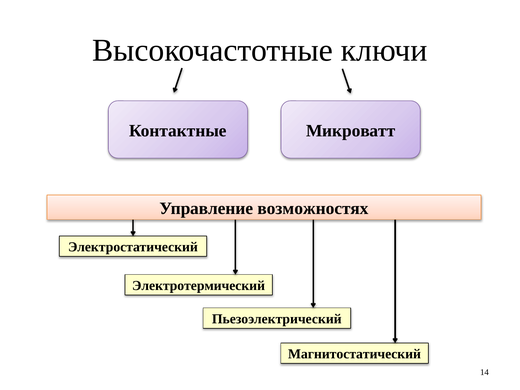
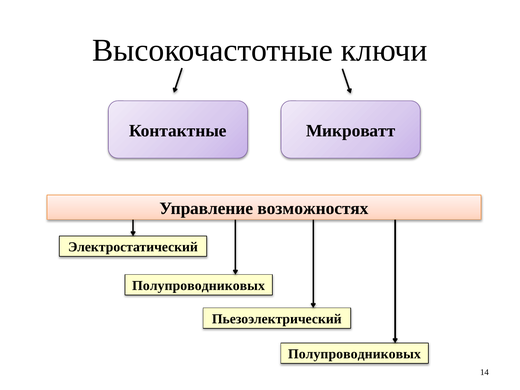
Электротермический at (199, 286): Электротермический -> Полупроводниковых
Магнитостатический at (354, 354): Магнитостатический -> Полупроводниковых
